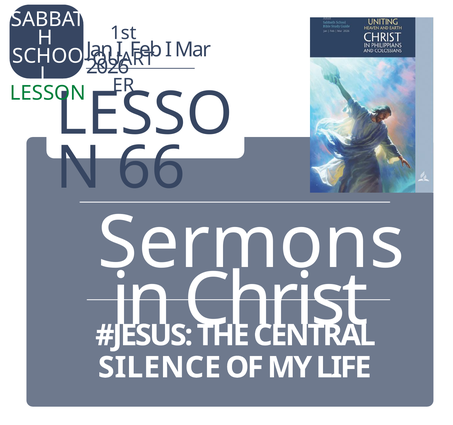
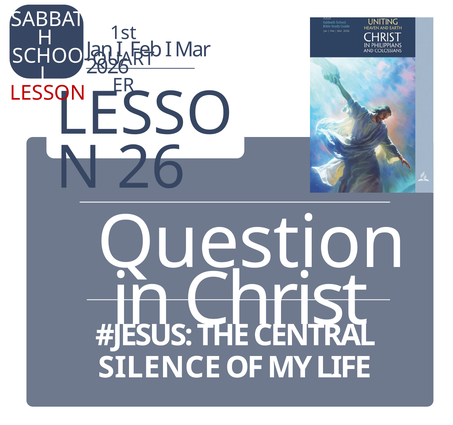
LESSON colour: green -> red
66: 66 -> 26
Sermons: Sermons -> Question
